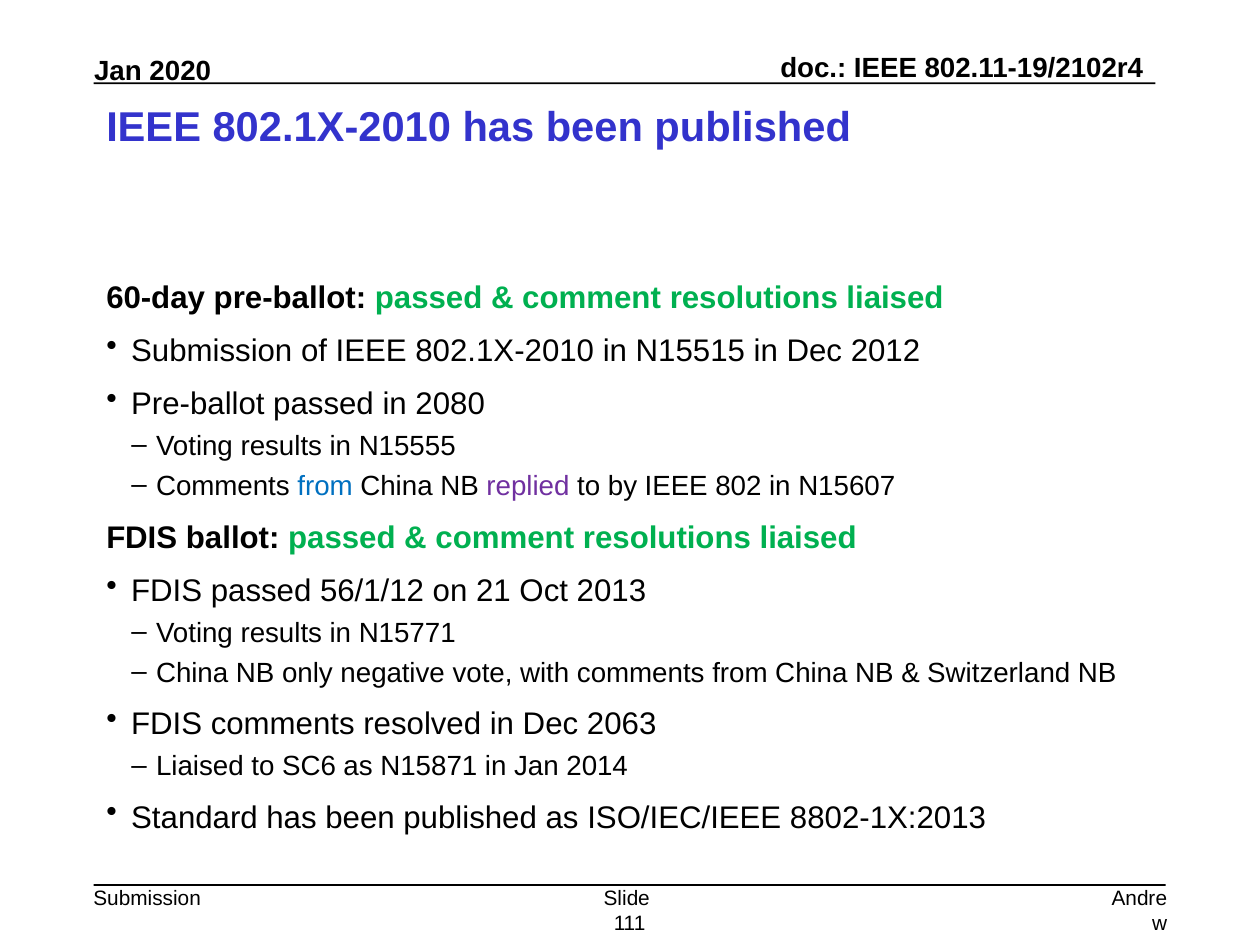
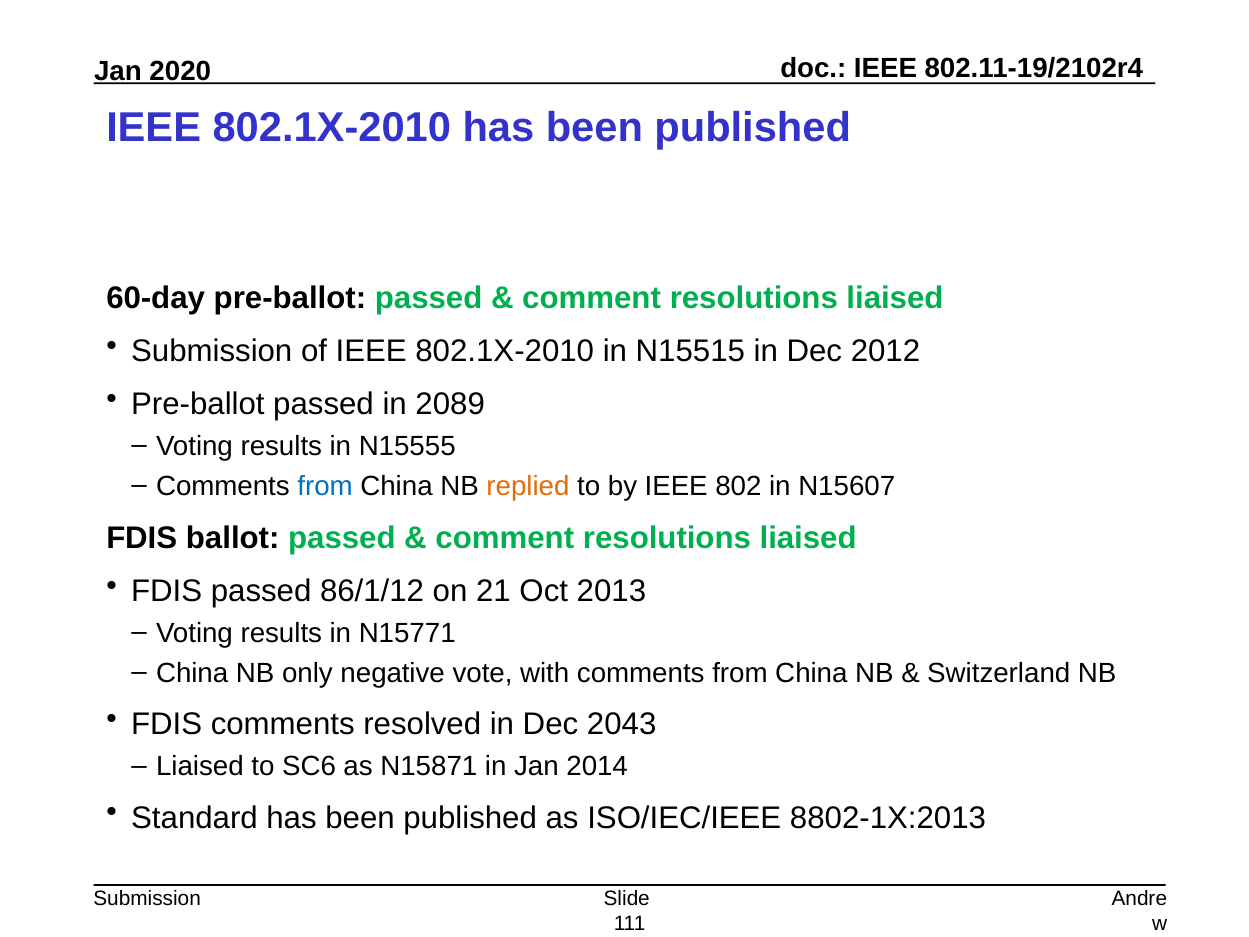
2080: 2080 -> 2089
replied colour: purple -> orange
56/1/12: 56/1/12 -> 86/1/12
2063: 2063 -> 2043
